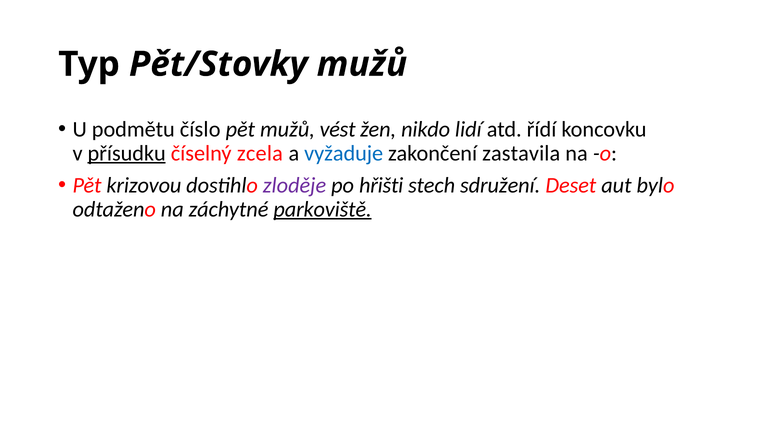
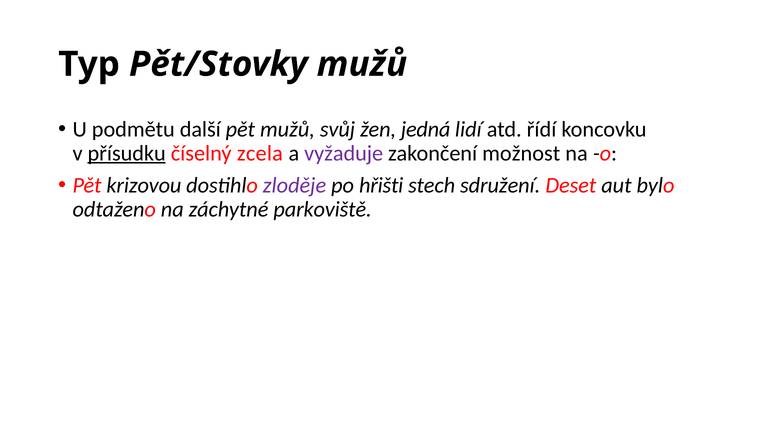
číslo: číslo -> další
vést: vést -> svůj
nikdo: nikdo -> jedná
vyžaduje colour: blue -> purple
zastavila: zastavila -> možnost
parkoviště underline: present -> none
